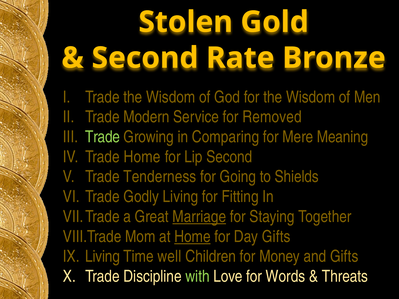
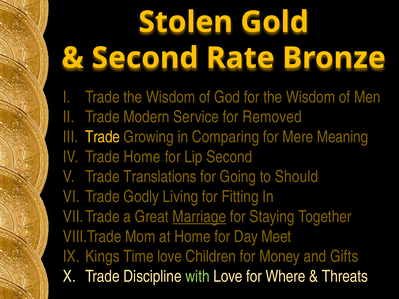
Trade at (103, 137) colour: light green -> yellow
Tenderness: Tenderness -> Translations
Shields: Shields -> Should
Home at (192, 237) underline: present -> none
Day Gifts: Gifts -> Meet
Living at (103, 257): Living -> Kings
Time well: well -> love
Words: Words -> Where
